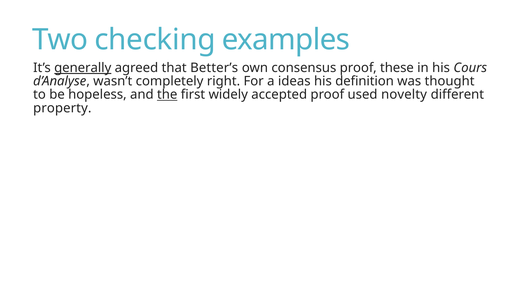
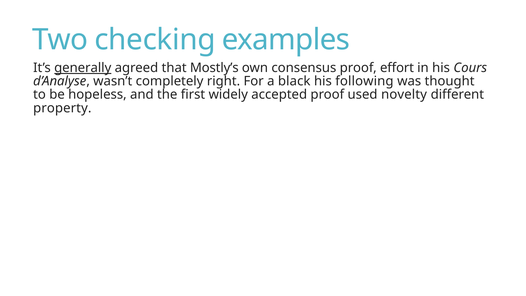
Better’s: Better’s -> Mostly’s
these: these -> effort
ideas: ideas -> black
definition: definition -> following
the underline: present -> none
